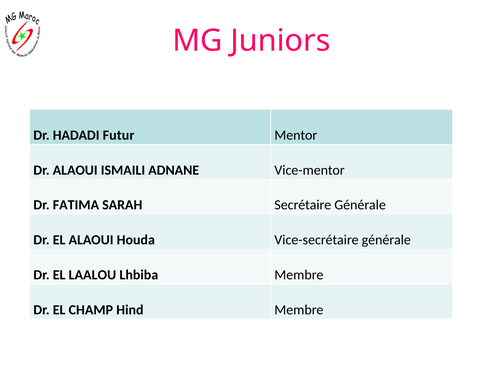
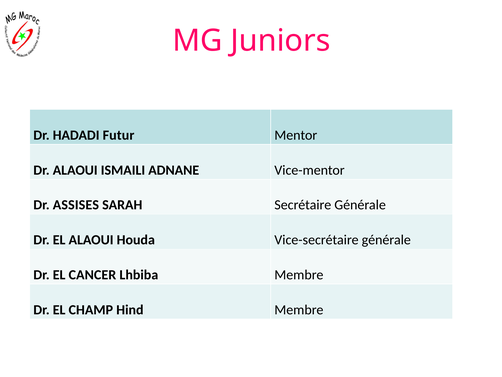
FATIMA: FATIMA -> ASSISES
LAALOU: LAALOU -> CANCER
